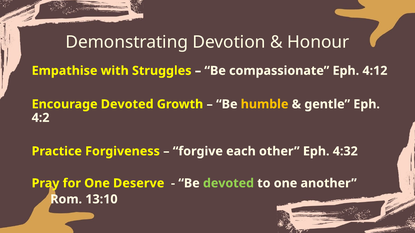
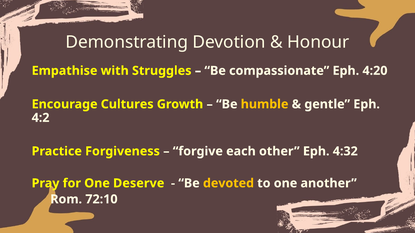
4:12: 4:12 -> 4:20
Encourage Devoted: Devoted -> Cultures
devoted at (228, 184) colour: light green -> yellow
13:10: 13:10 -> 72:10
